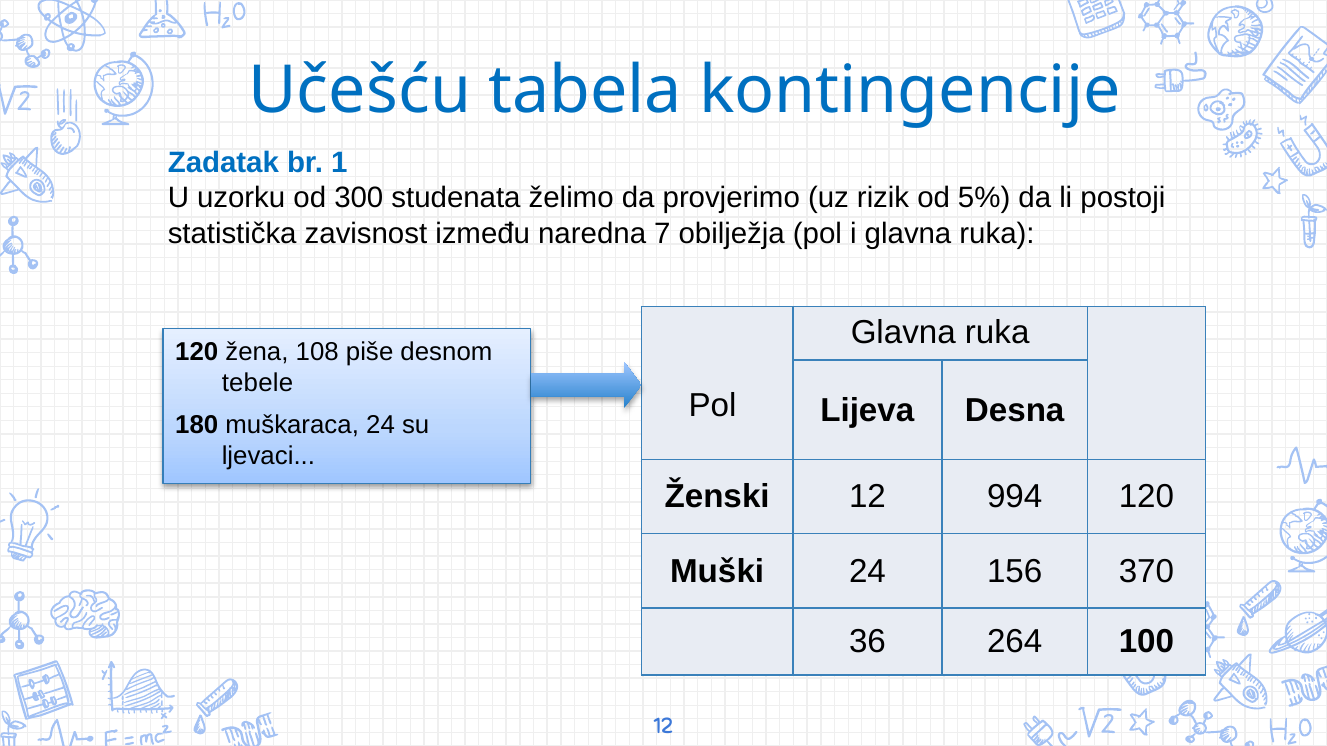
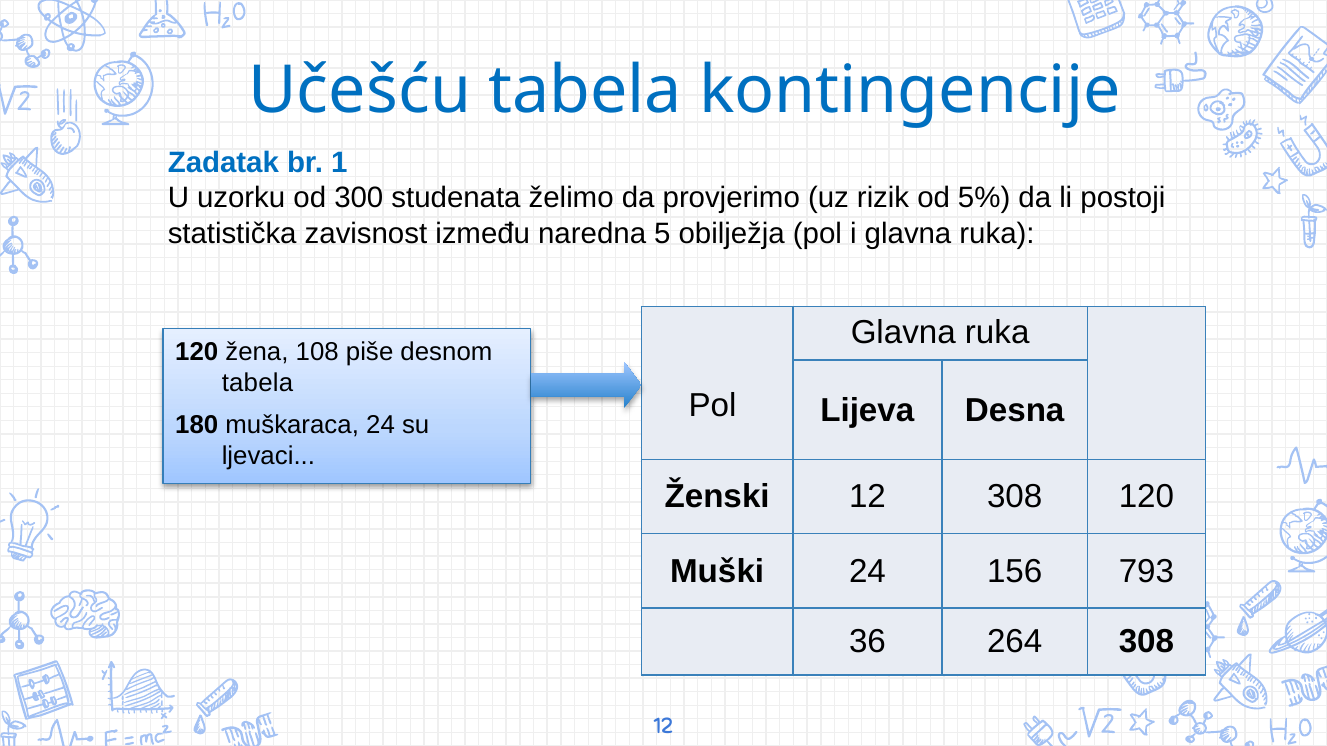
7: 7 -> 5
tebele at (257, 383): tebele -> tabela
12 994: 994 -> 308
370: 370 -> 793
264 100: 100 -> 308
